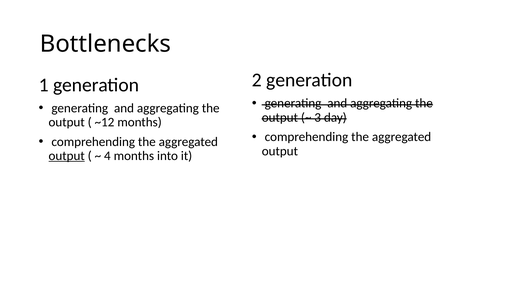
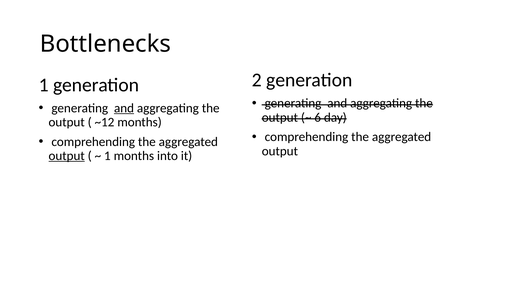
and at (124, 108) underline: none -> present
3: 3 -> 6
4 at (107, 156): 4 -> 1
